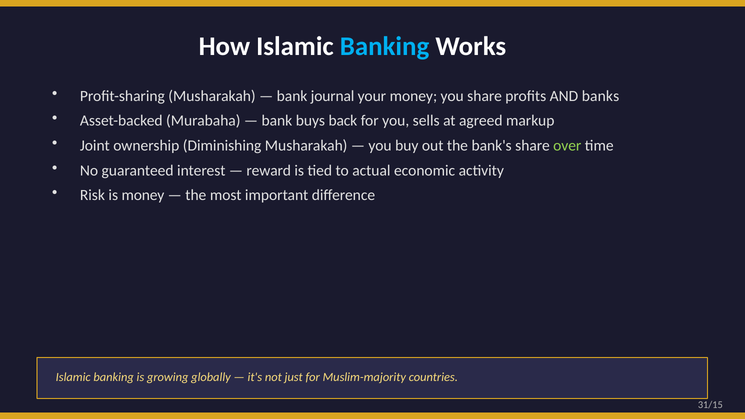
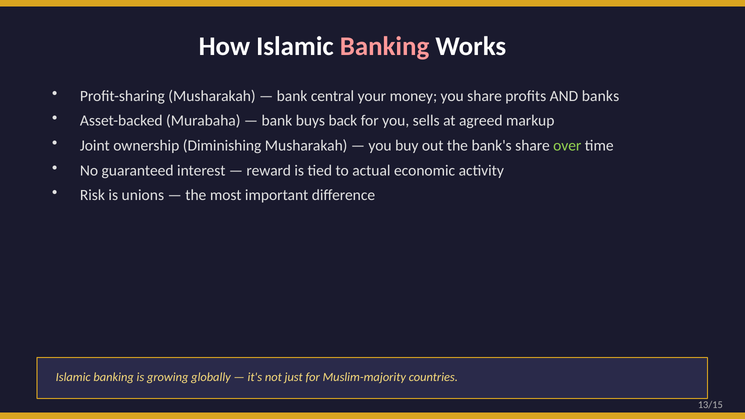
Banking at (385, 47) colour: light blue -> pink
journal: journal -> central
is money: money -> unions
31/15: 31/15 -> 13/15
